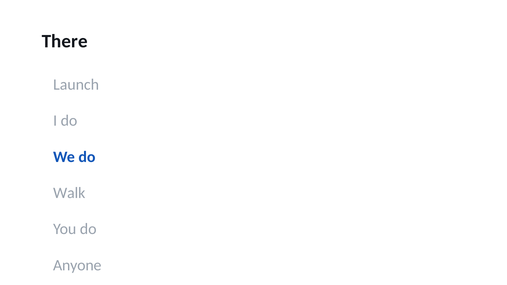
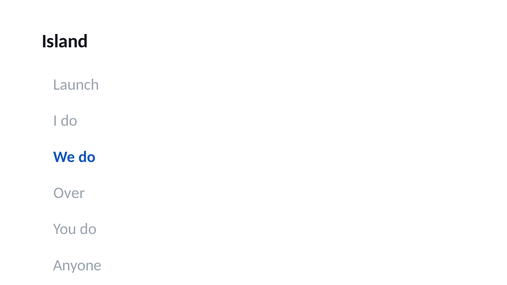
There: There -> Island
Walk: Walk -> Over
